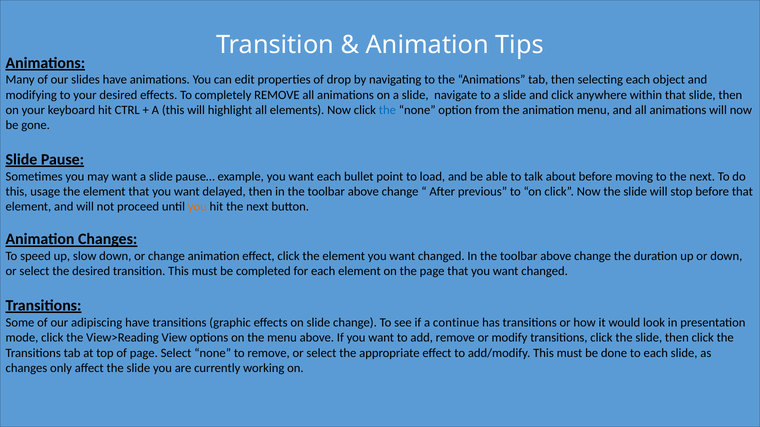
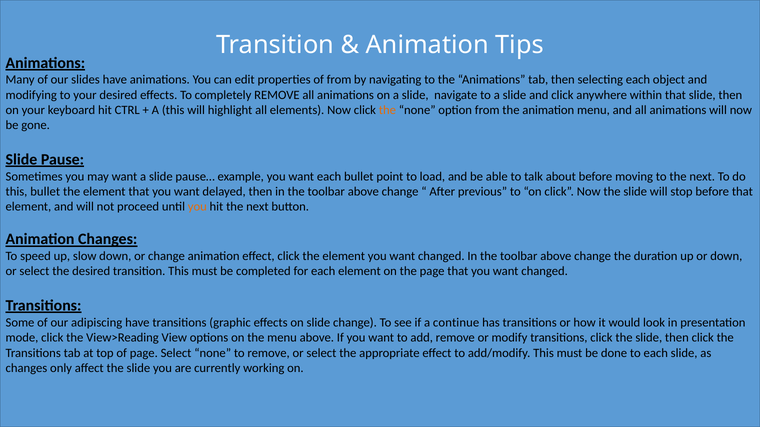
of drop: drop -> from
the at (387, 110) colour: blue -> orange
this usage: usage -> bullet
